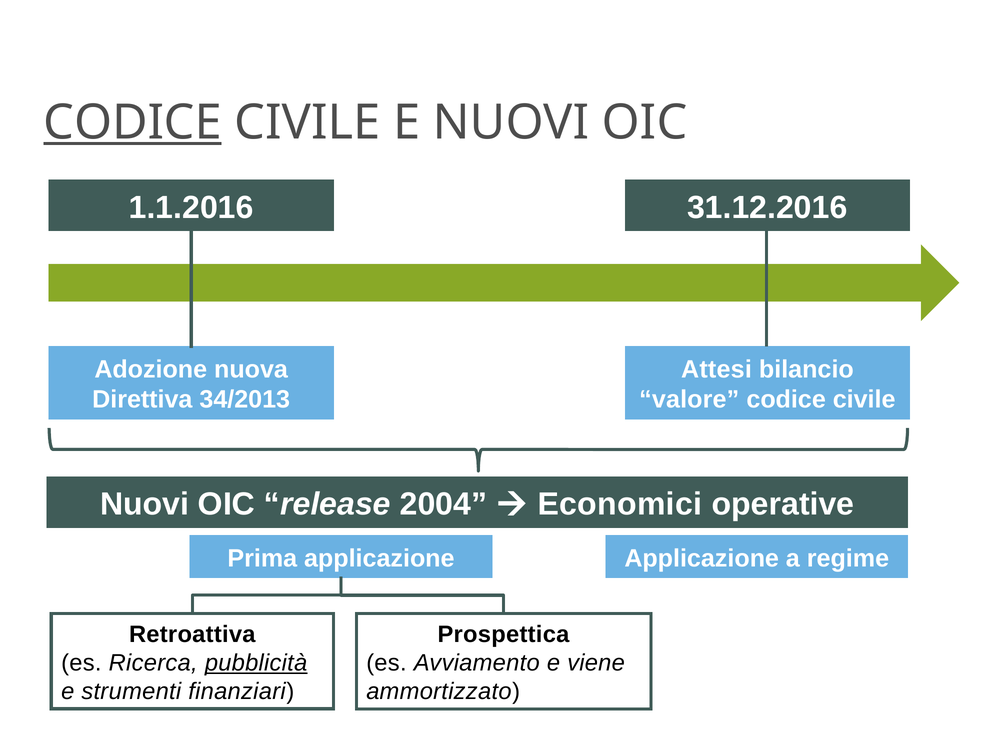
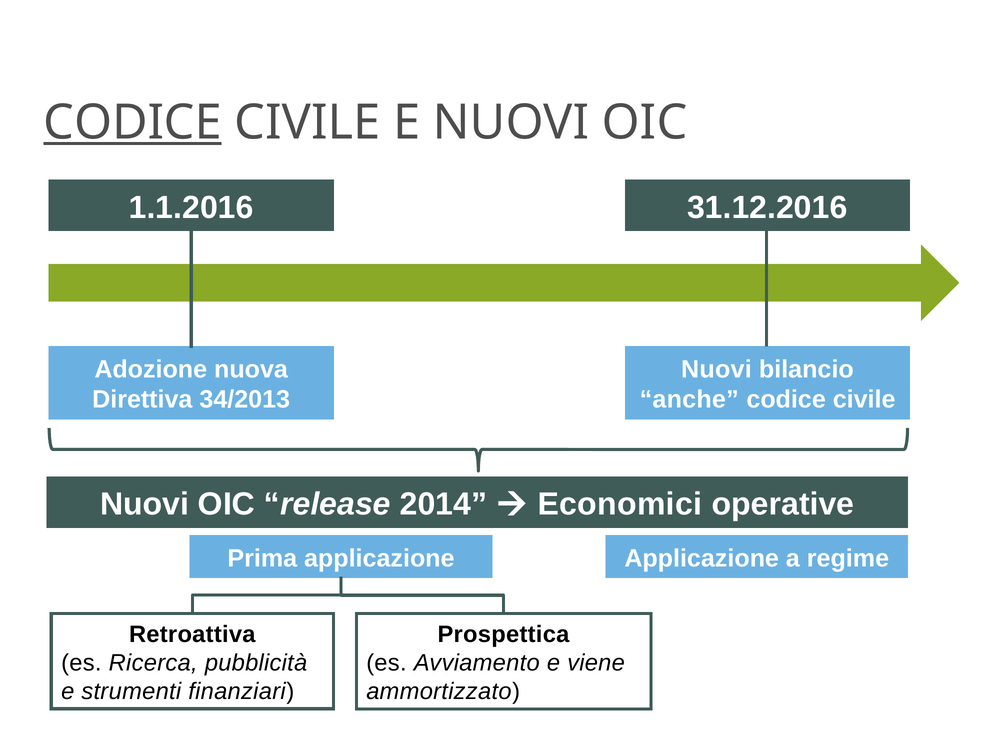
Attesi at (716, 370): Attesi -> Nuovi
valore: valore -> anche
2004: 2004 -> 2014
pubblicità underline: present -> none
